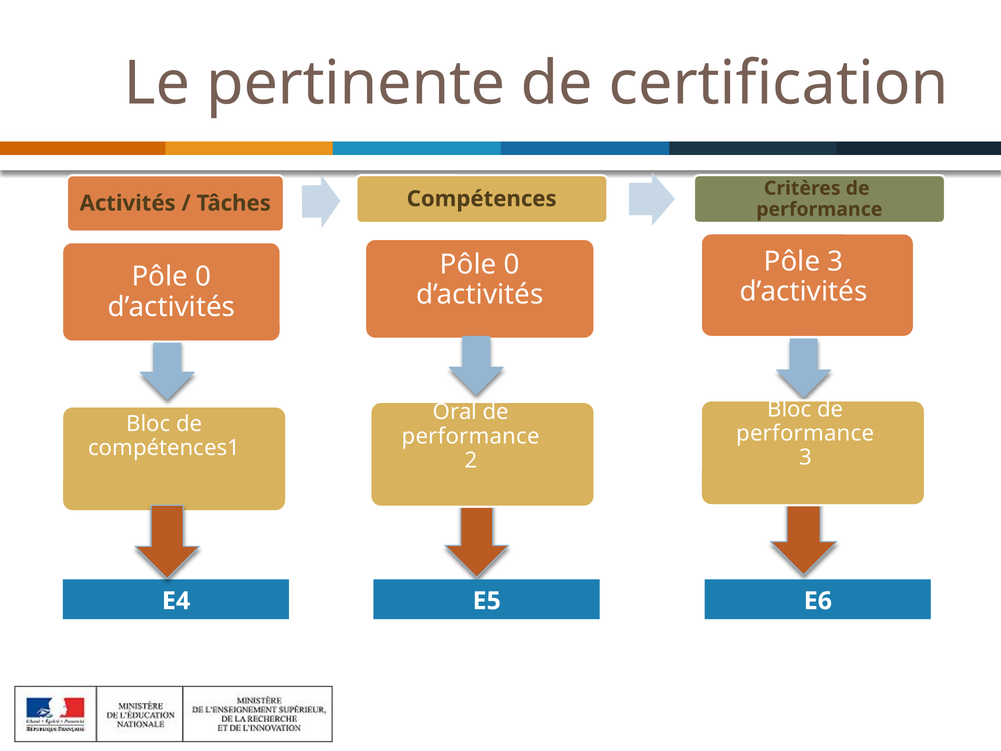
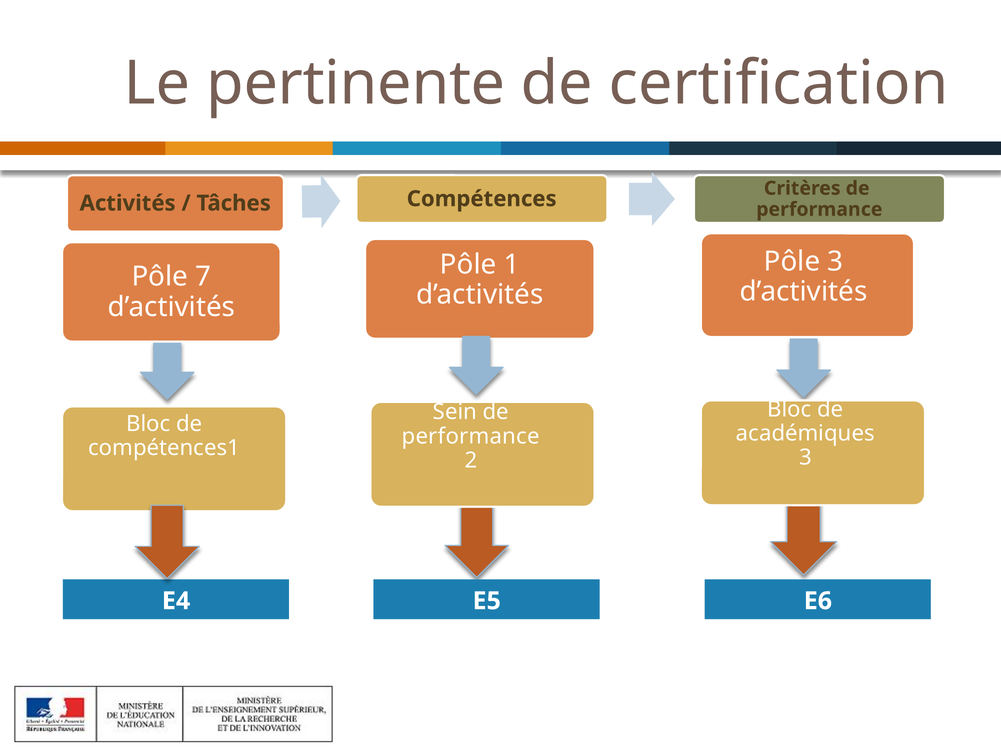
0 at (512, 264): 0 -> 1
0 at (203, 277): 0 -> 7
Oral: Oral -> Sein
performance at (805, 433): performance -> académiques
